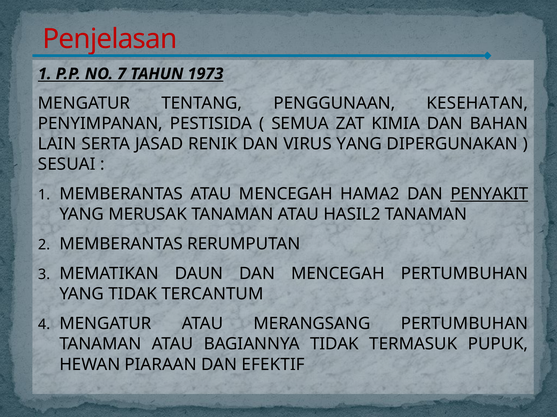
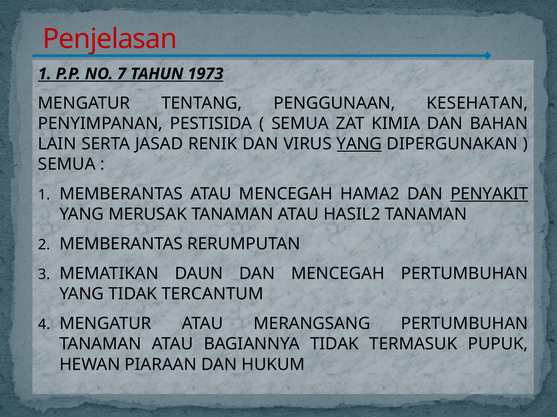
YANG at (359, 144) underline: none -> present
SESUAI at (67, 165): SESUAI -> SEMUA
EFEKTIF: EFEKTIF -> HUKUM
